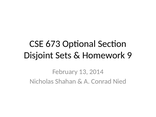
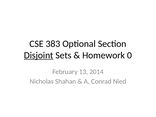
673: 673 -> 383
Disjoint underline: none -> present
9: 9 -> 0
